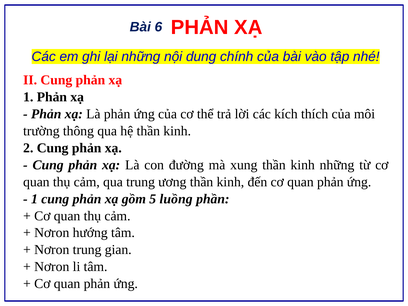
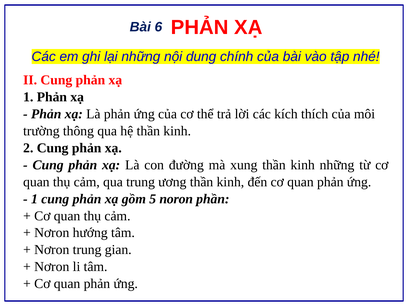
luồng: luồng -> noron
